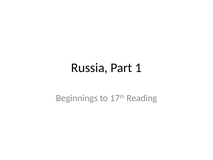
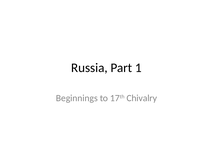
Reading: Reading -> Chivalry
